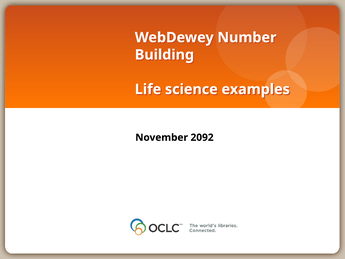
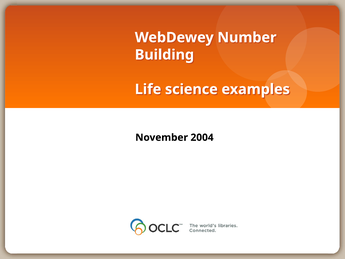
2092: 2092 -> 2004
